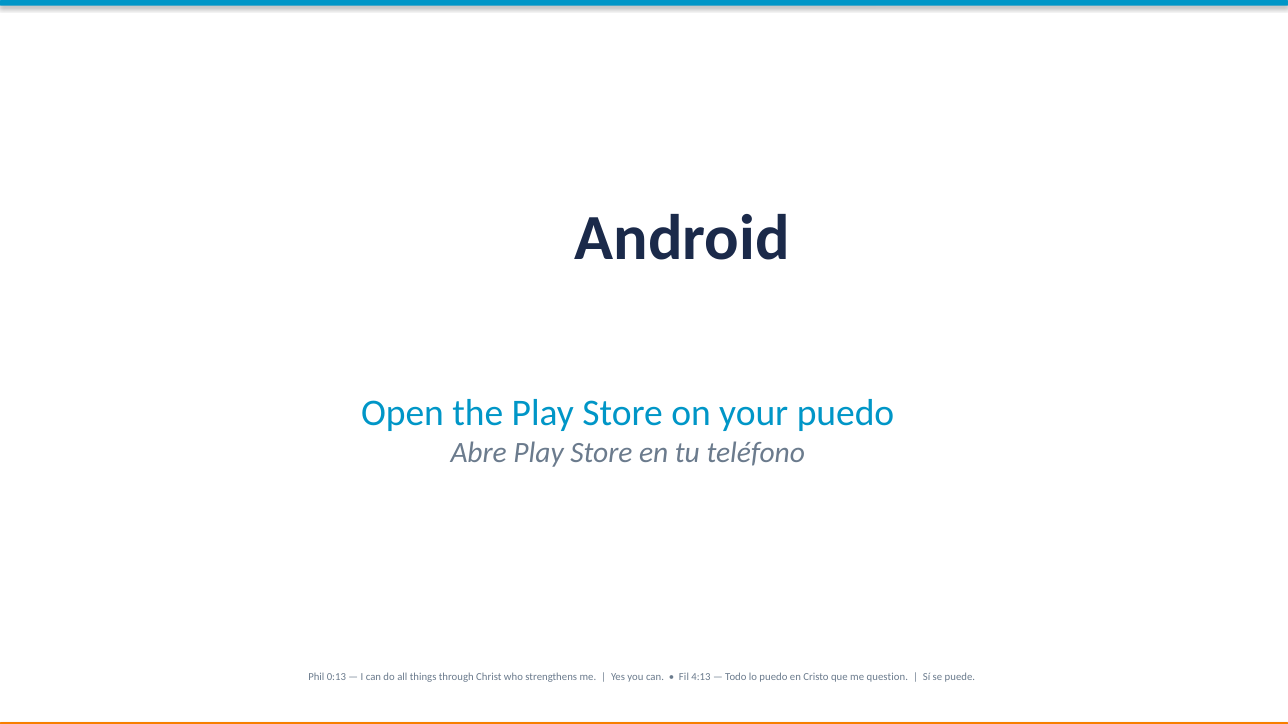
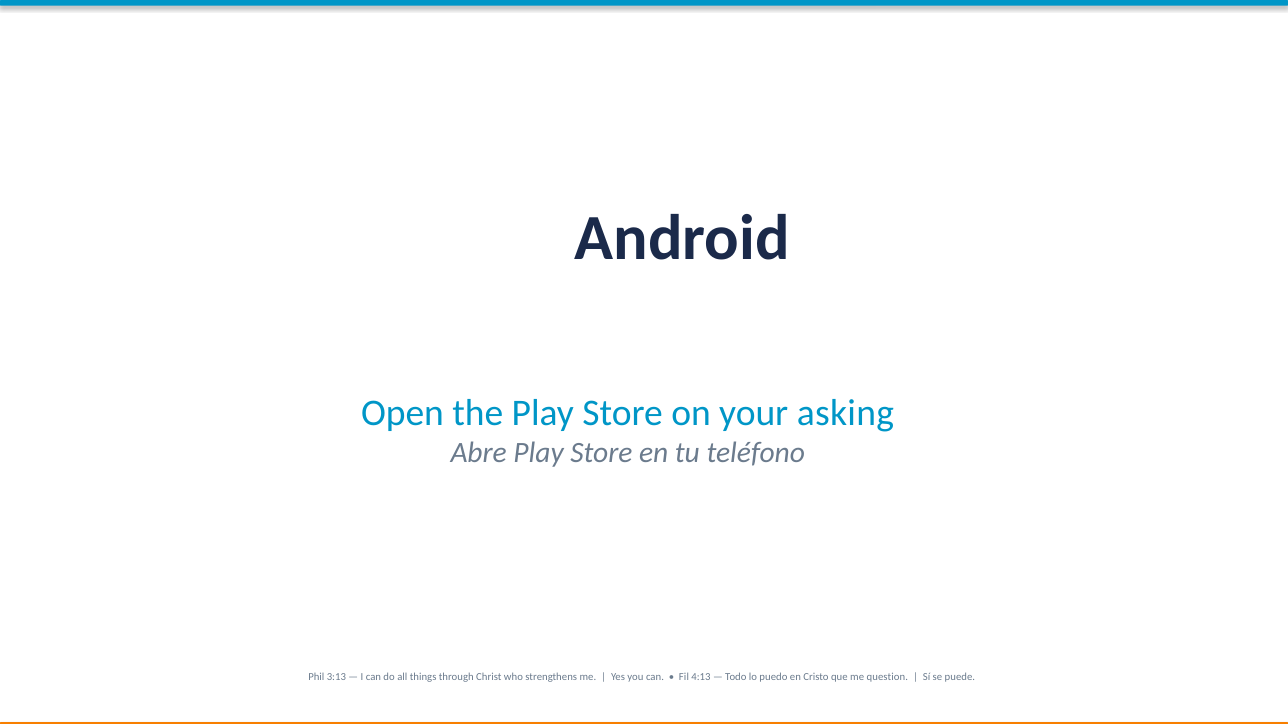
your puedo: puedo -> asking
0:13: 0:13 -> 3:13
